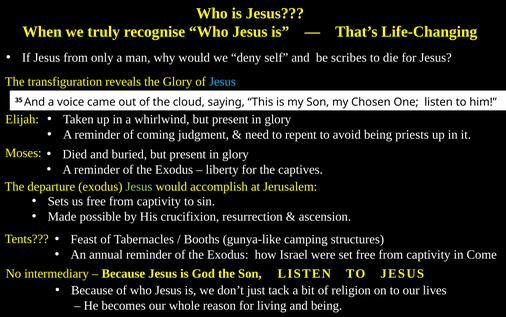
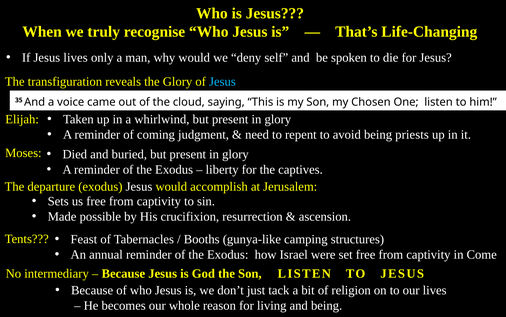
Jesus from: from -> lives
scribes: scribes -> spoken
Jesus at (139, 186) colour: light green -> white
